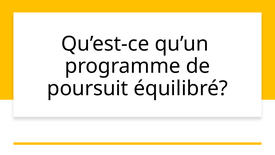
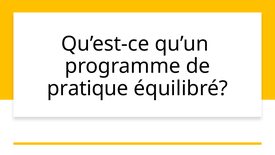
poursuit: poursuit -> pratique
